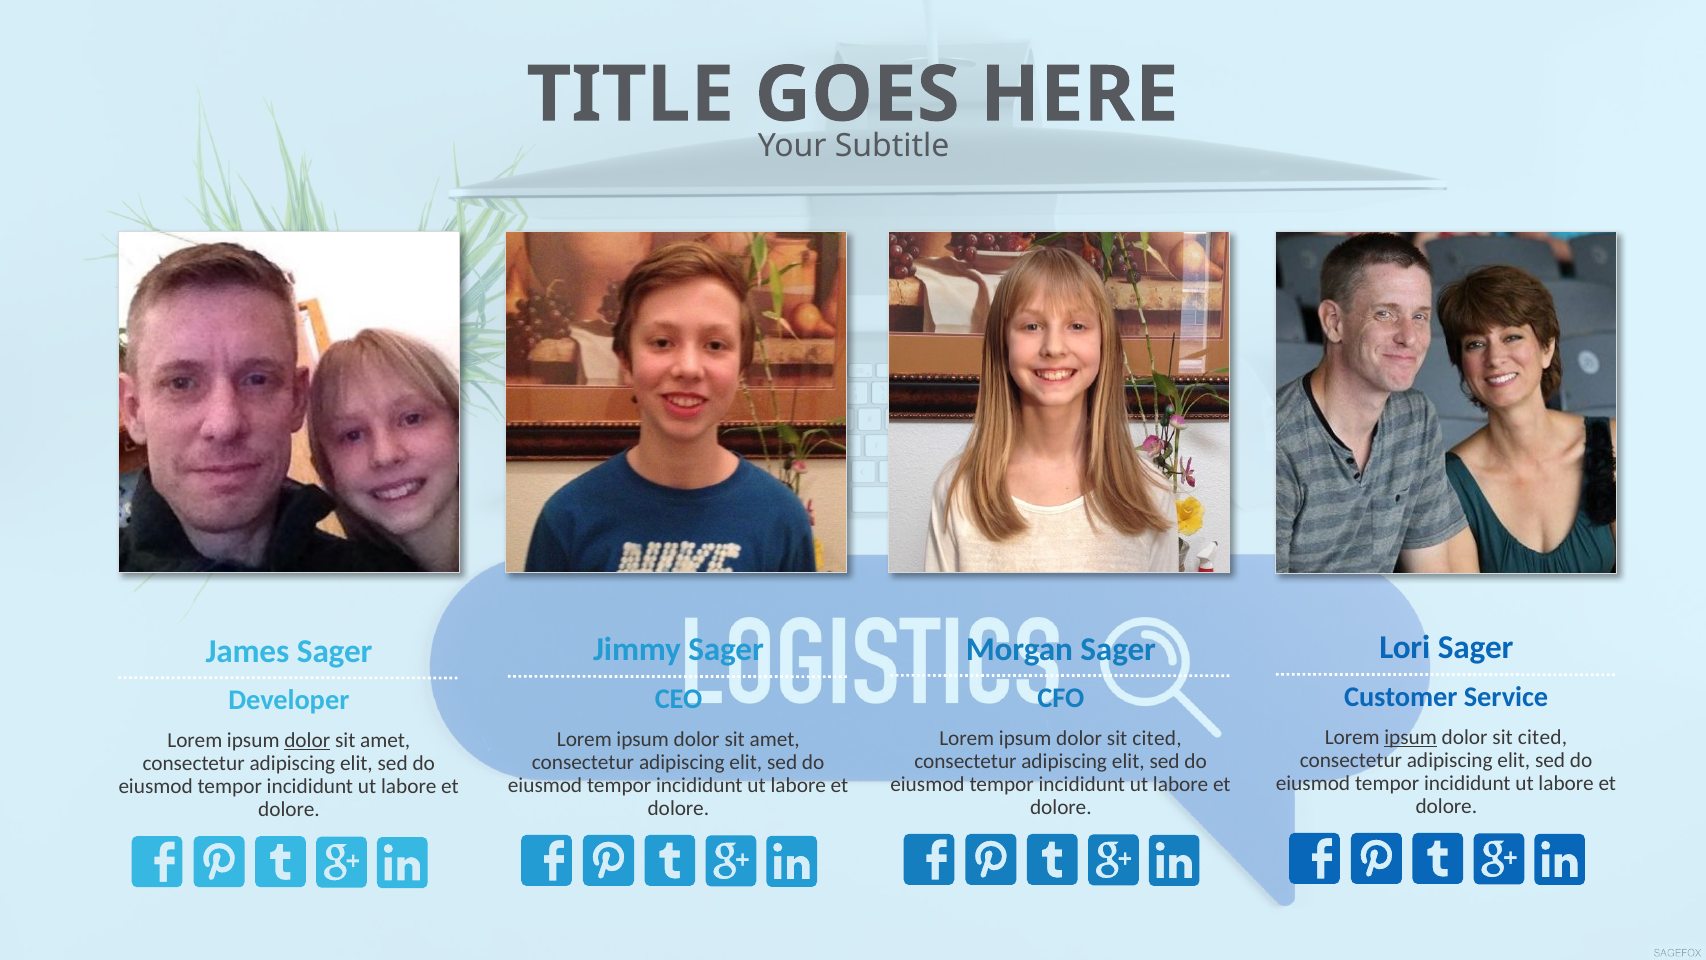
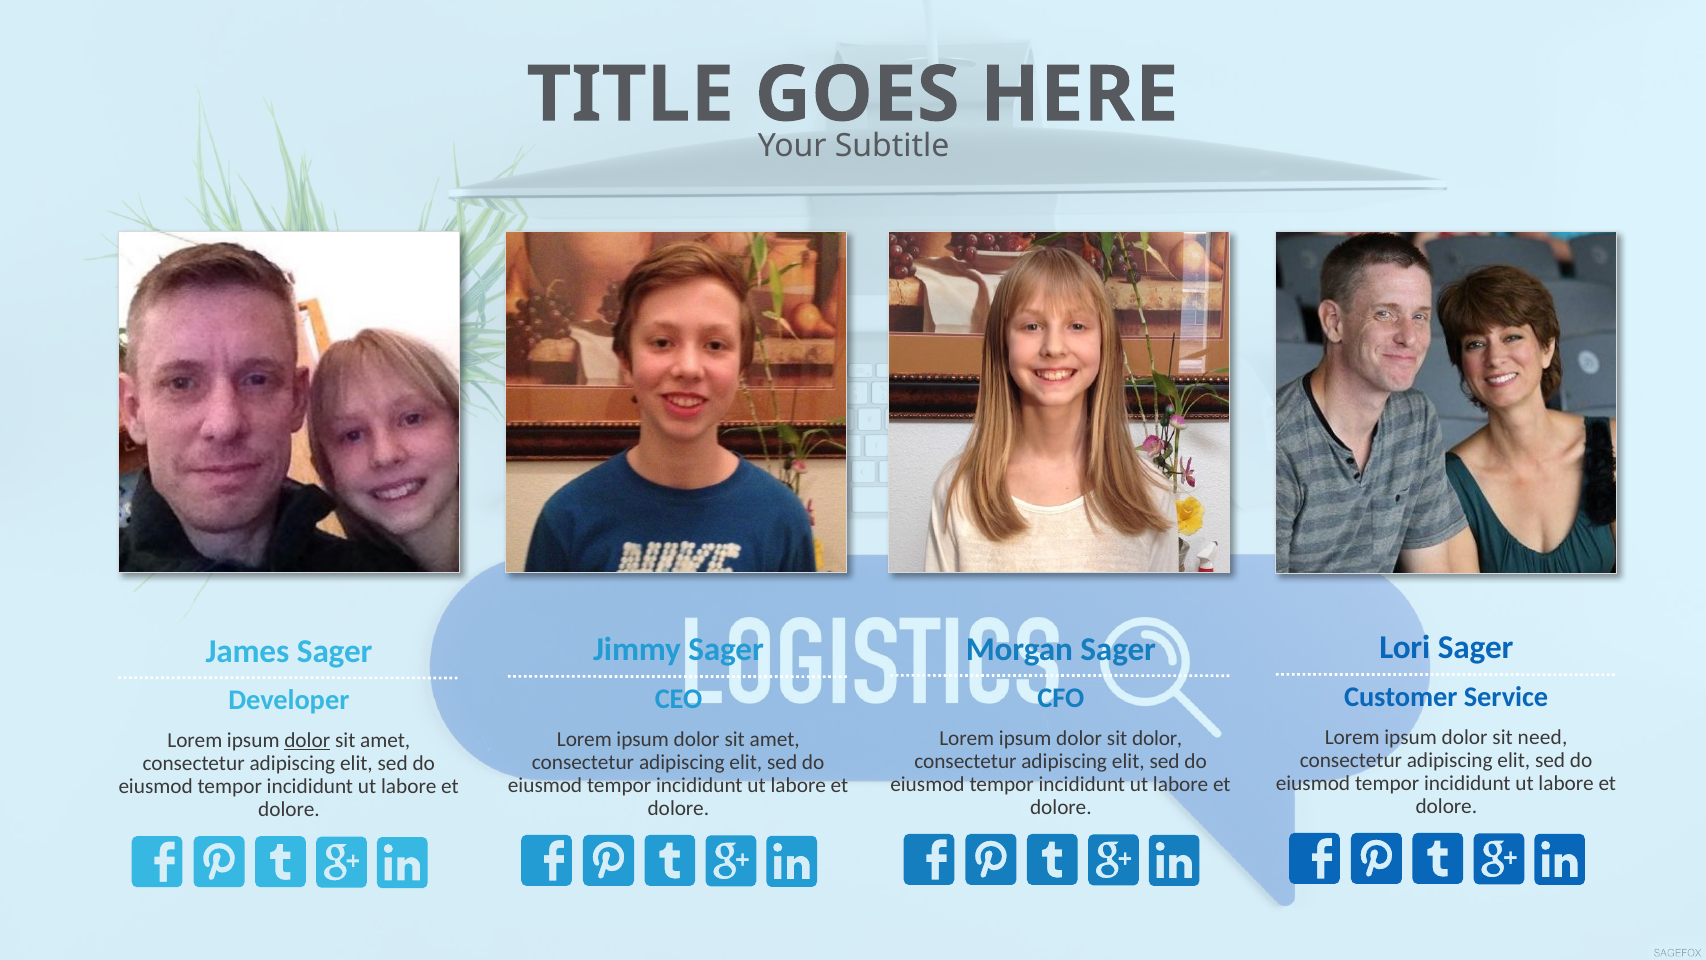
ipsum at (1411, 737) underline: present -> none
cited at (1542, 737): cited -> need
cited at (1157, 738): cited -> dolor
